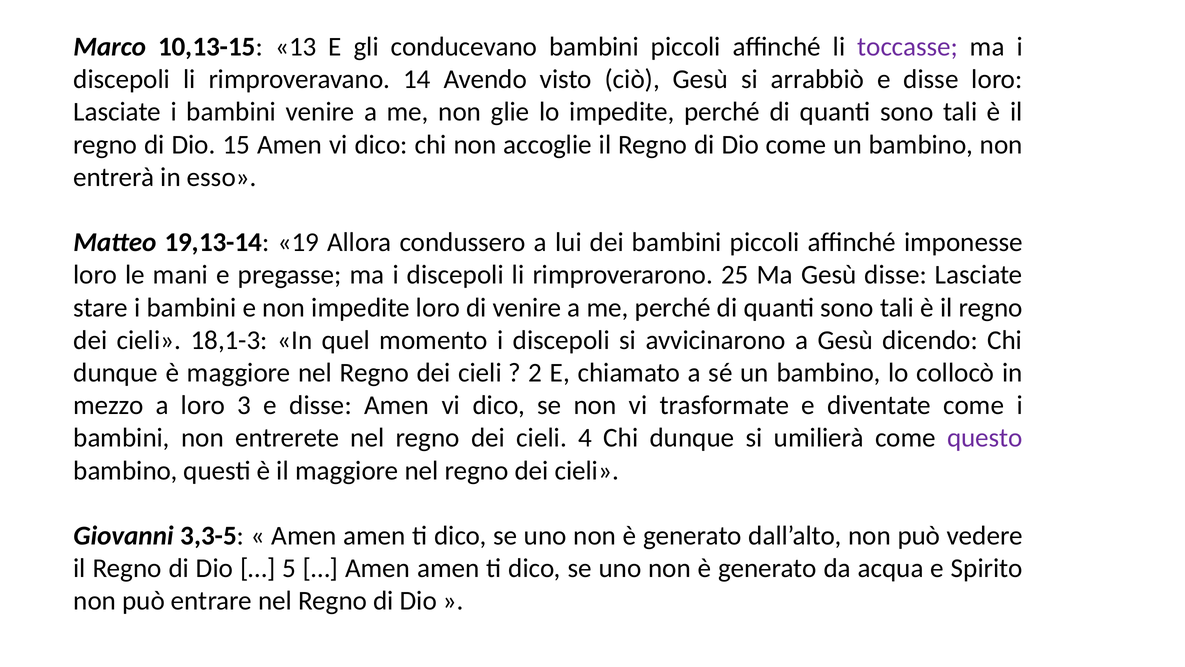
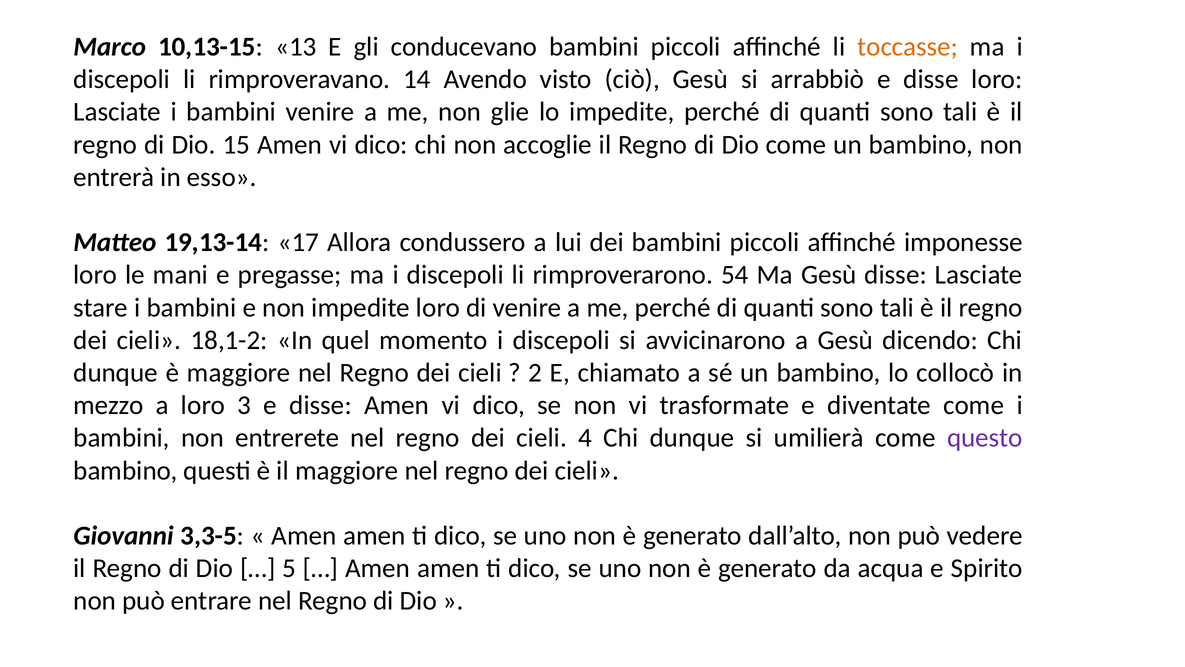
toccasse colour: purple -> orange
19: 19 -> 17
25: 25 -> 54
18,1-3: 18,1-3 -> 18,1-2
